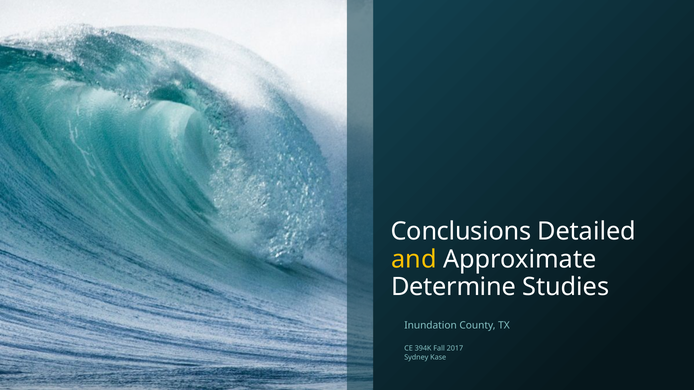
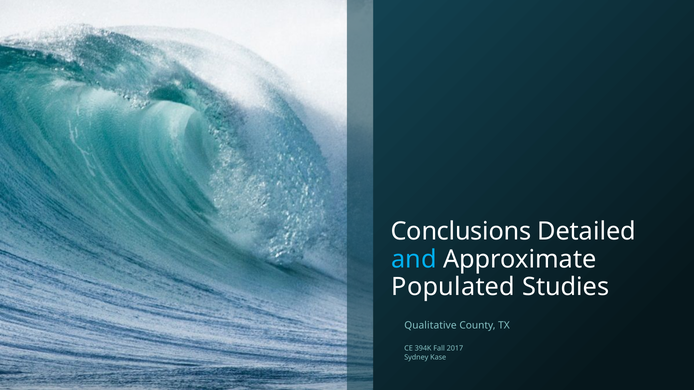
and colour: yellow -> light blue
Determine: Determine -> Populated
Inundation: Inundation -> Qualitative
